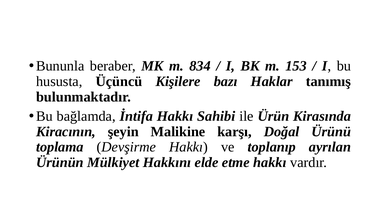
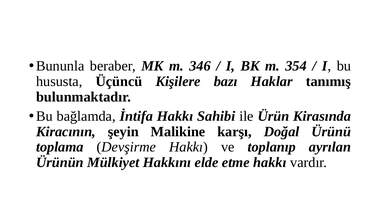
834: 834 -> 346
153: 153 -> 354
